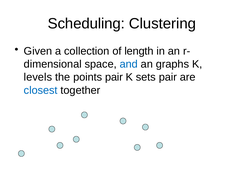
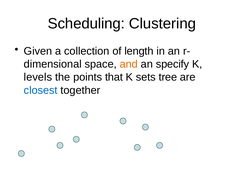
and colour: blue -> orange
graphs: graphs -> specify
points pair: pair -> that
sets pair: pair -> tree
